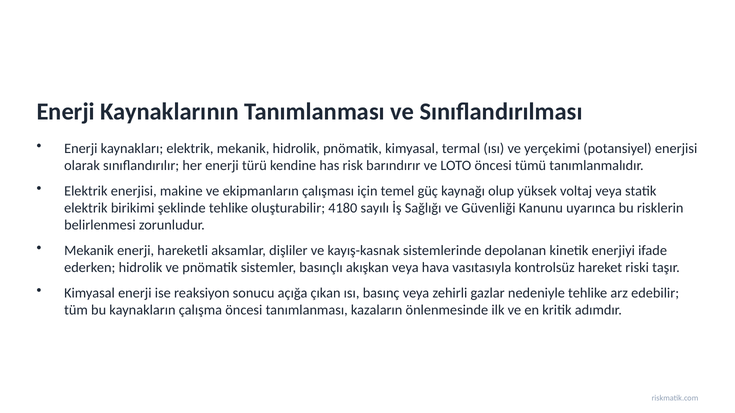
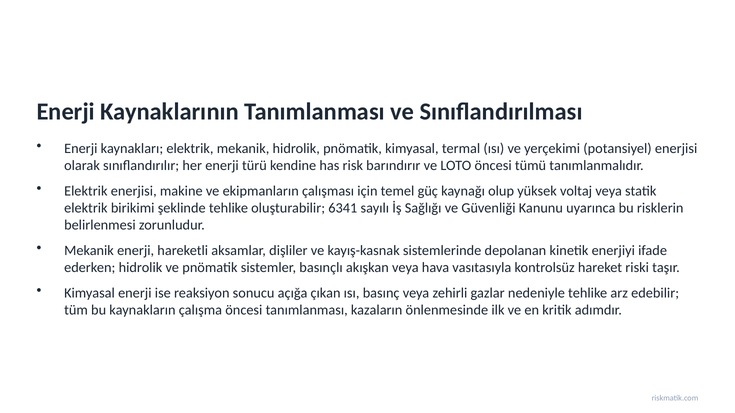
4180: 4180 -> 6341
